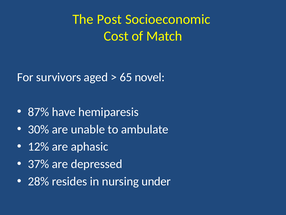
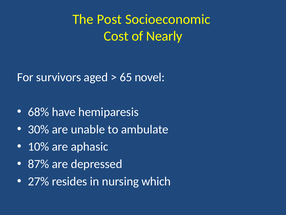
Match: Match -> Nearly
87%: 87% -> 68%
12%: 12% -> 10%
37%: 37% -> 87%
28%: 28% -> 27%
under: under -> which
